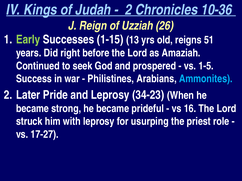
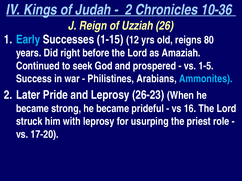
Early colour: light green -> light blue
13: 13 -> 12
51: 51 -> 80
34-23: 34-23 -> 26-23
17-27: 17-27 -> 17-20
